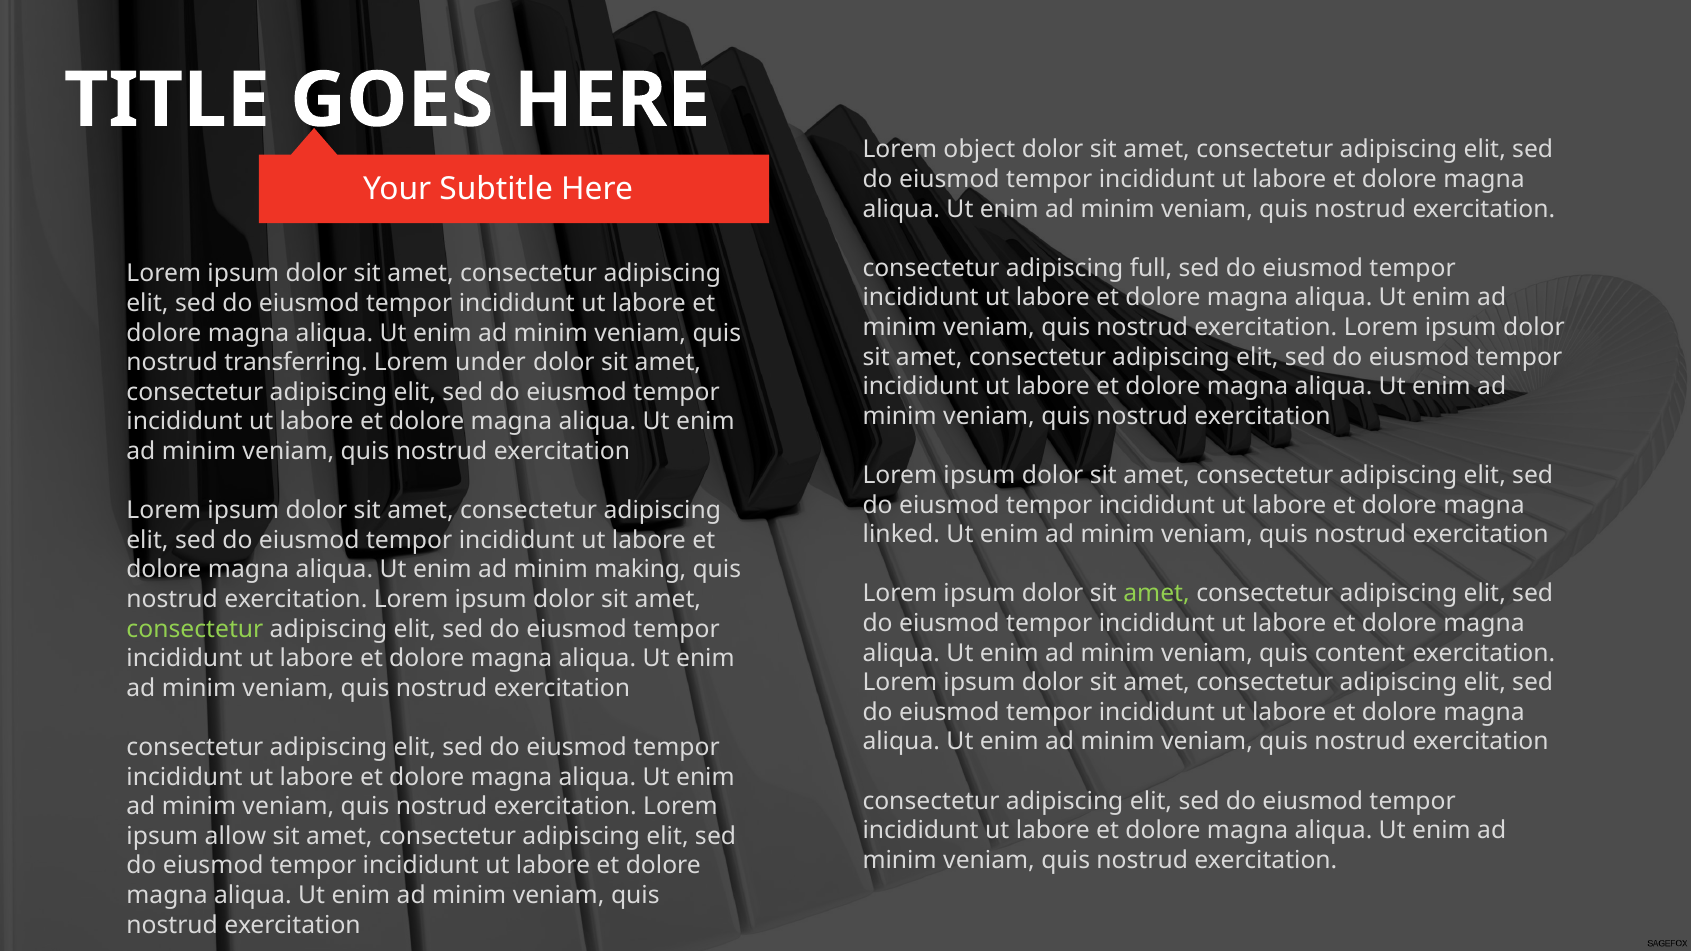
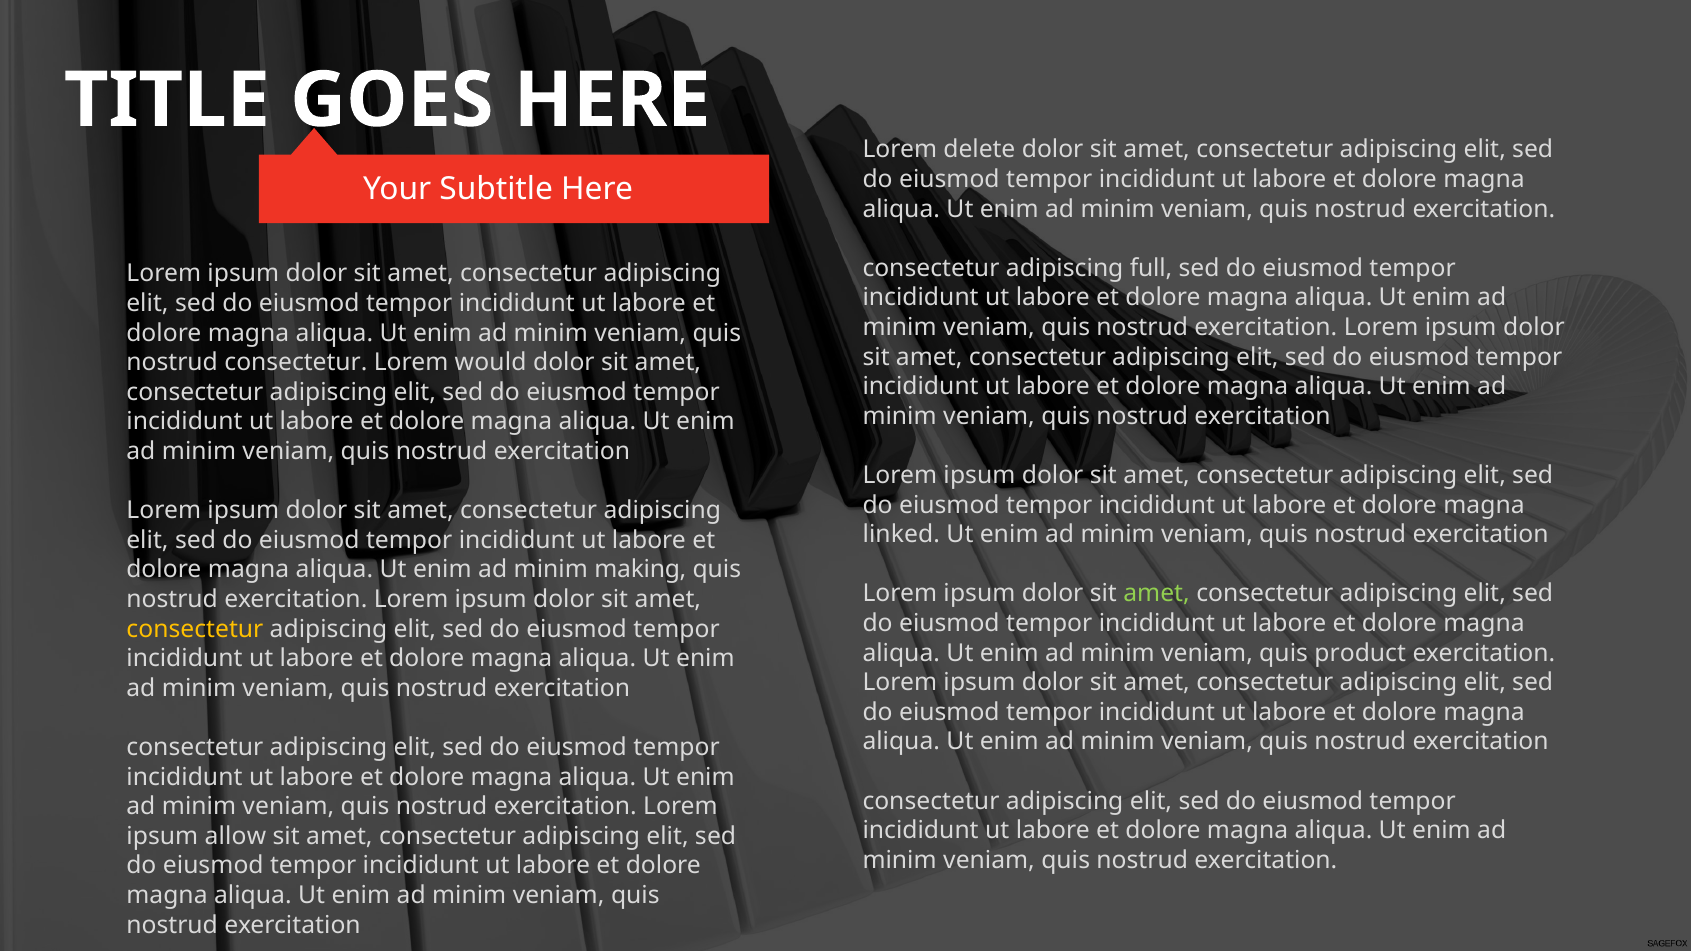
object: object -> delete
nostrud transferring: transferring -> consectetur
under: under -> would
consectetur at (195, 629) colour: light green -> yellow
content: content -> product
